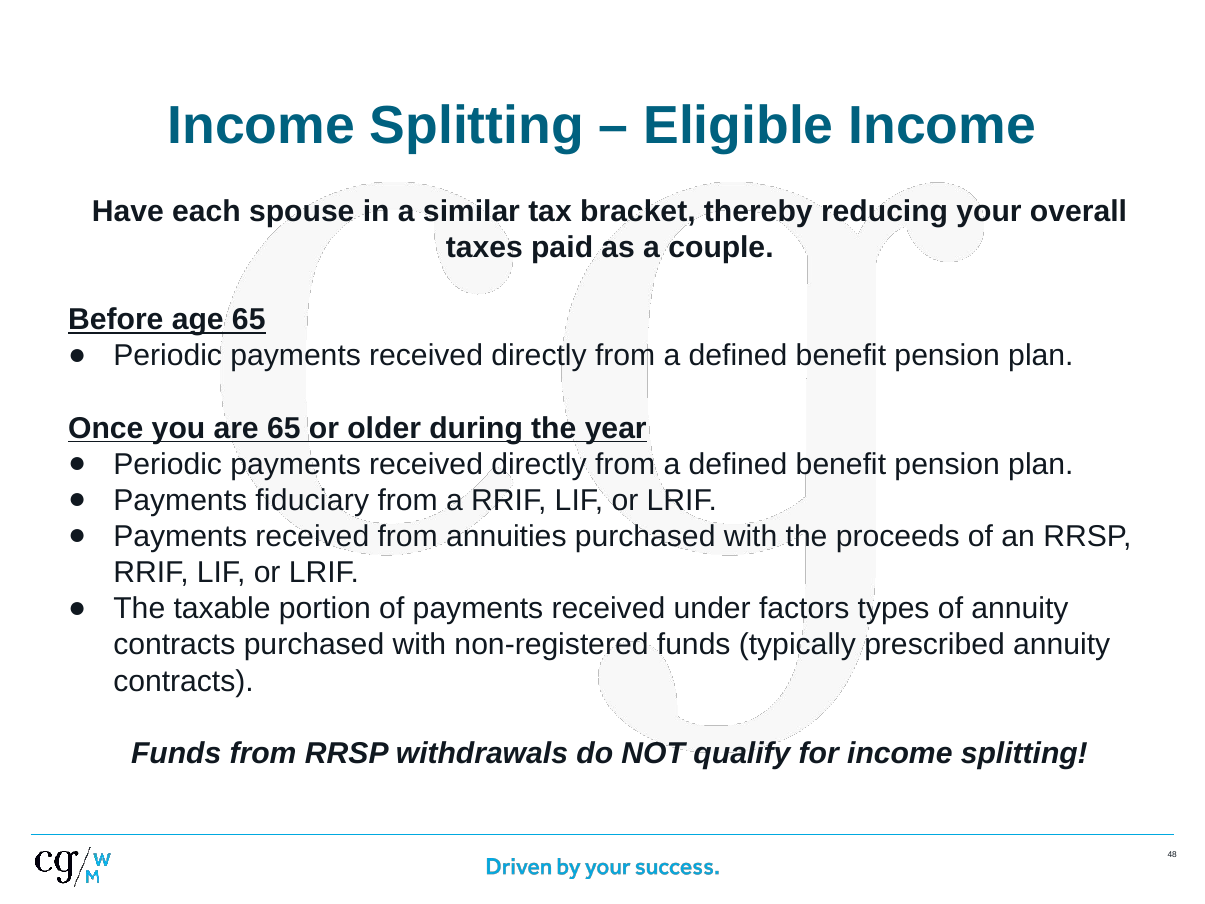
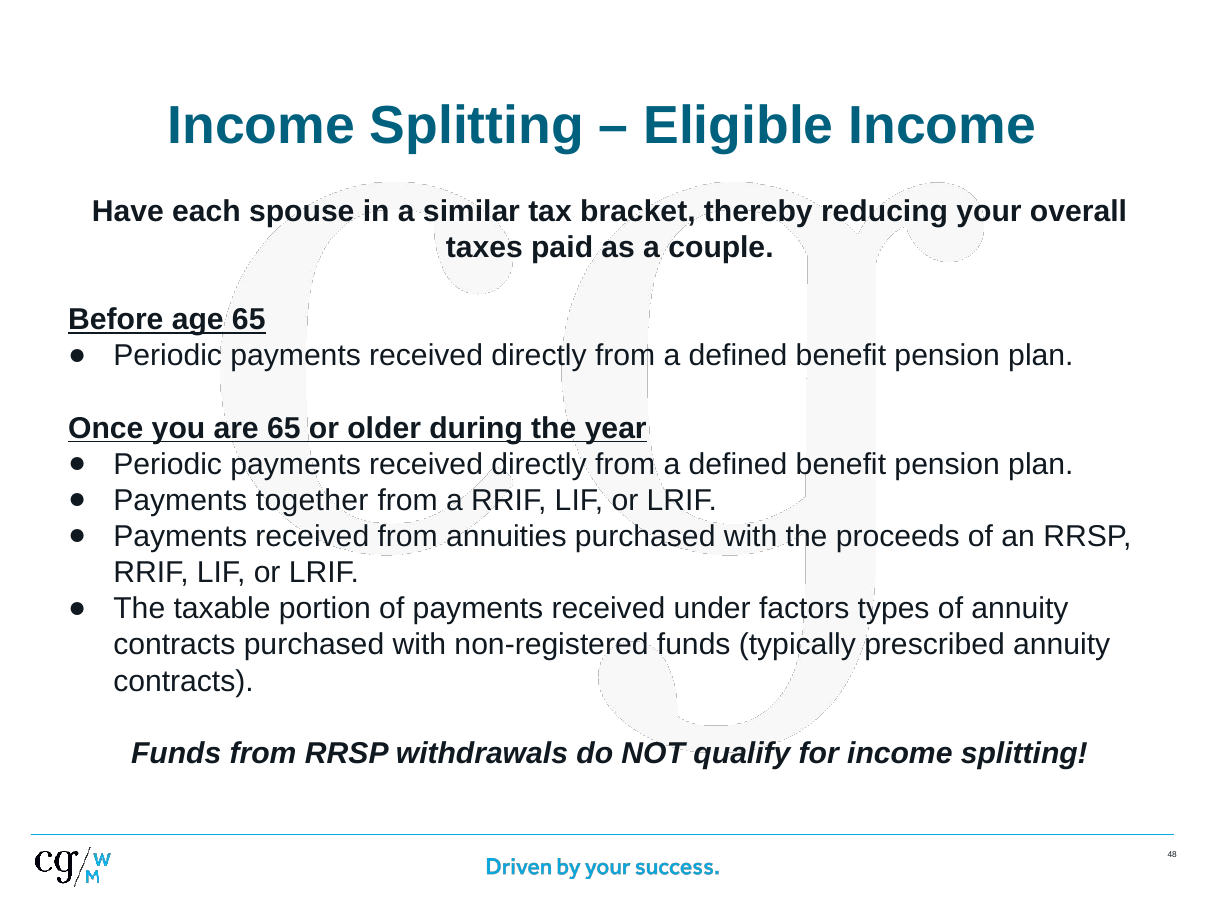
fiduciary: fiduciary -> together
